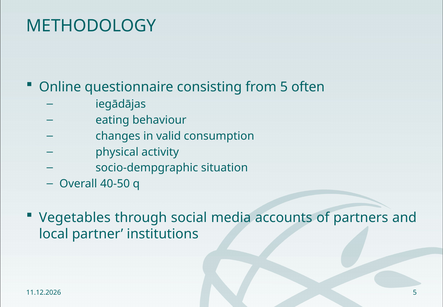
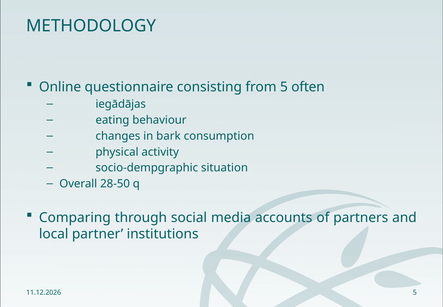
valid: valid -> bark
40-50: 40-50 -> 28-50
Vegetables: Vegetables -> Comparing
